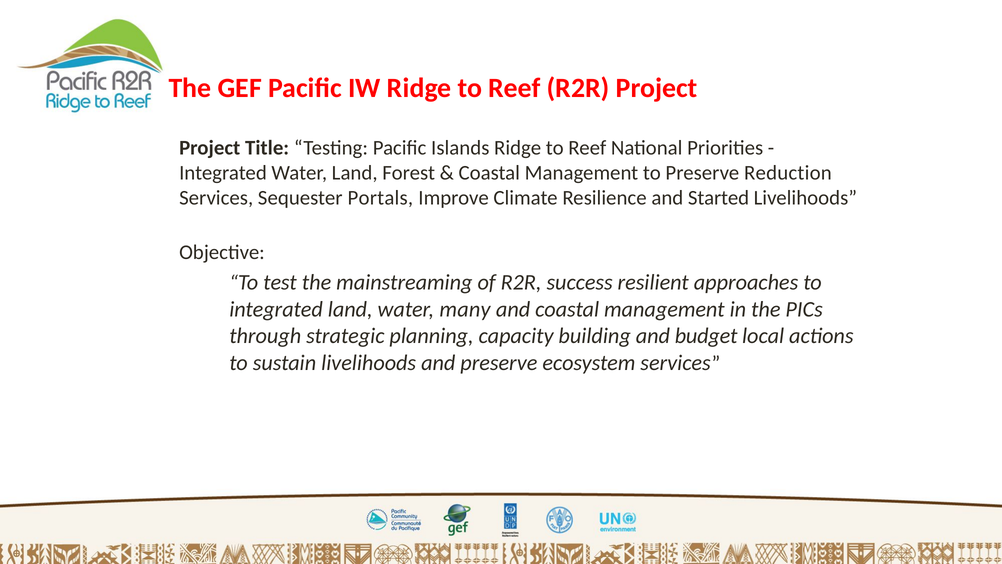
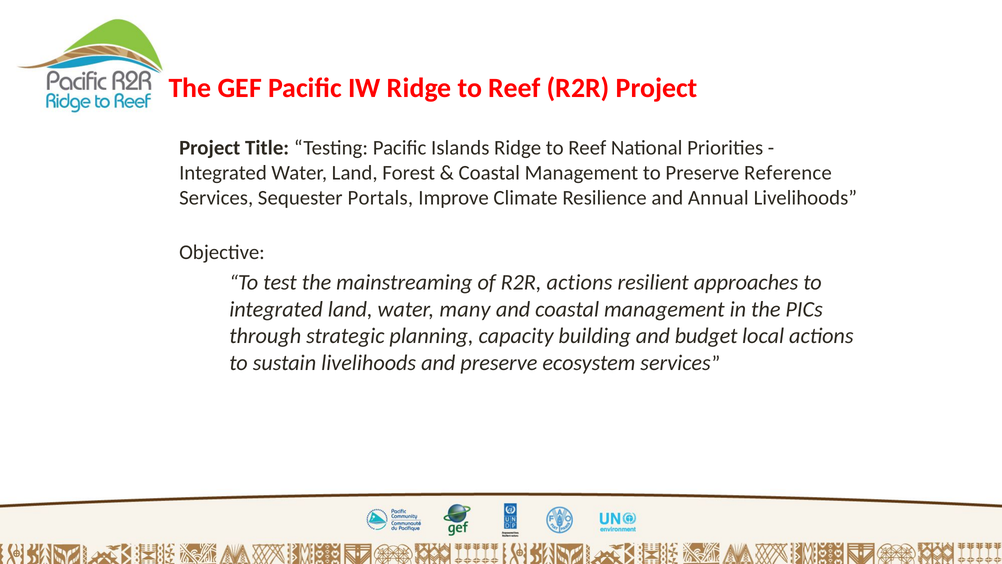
Reduction: Reduction -> Reference
Started: Started -> Annual
R2R success: success -> actions
